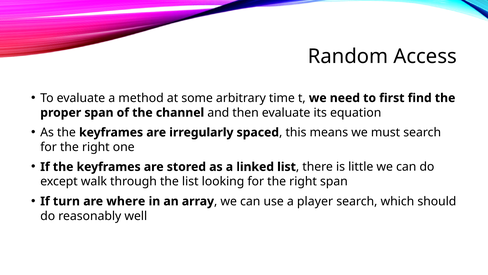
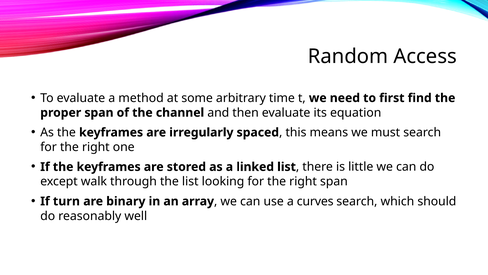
where: where -> binary
player: player -> curves
